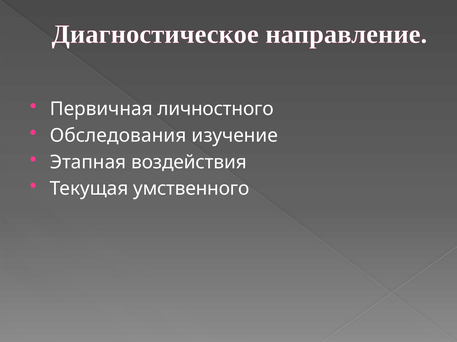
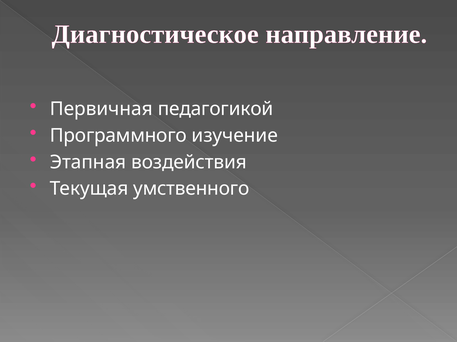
личностного: личностного -> педагогикой
Обследования: Обследования -> Программного
